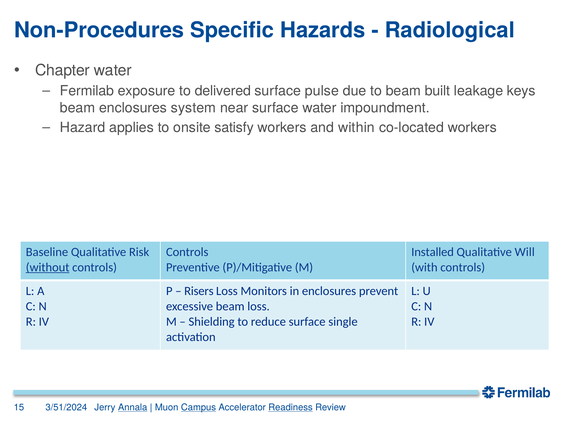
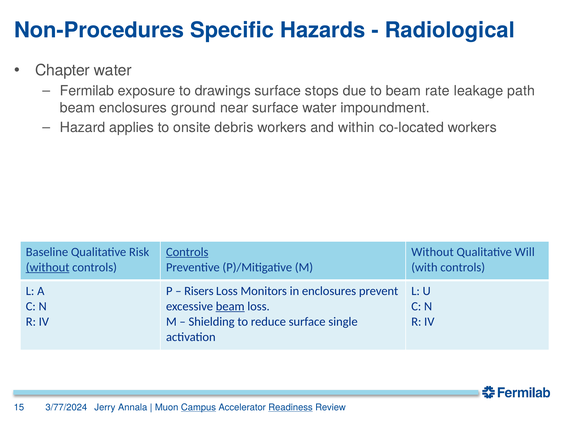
delivered: delivered -> drawings
pulse: pulse -> stops
built: built -> rate
keys: keys -> path
system: system -> ground
satisfy: satisfy -> debris
Controls at (187, 252) underline: none -> present
Installed at (433, 252): Installed -> Without
beam at (230, 306) underline: none -> present
3/51/2024: 3/51/2024 -> 3/77/2024
Annala underline: present -> none
